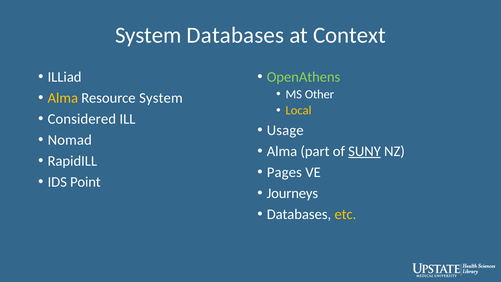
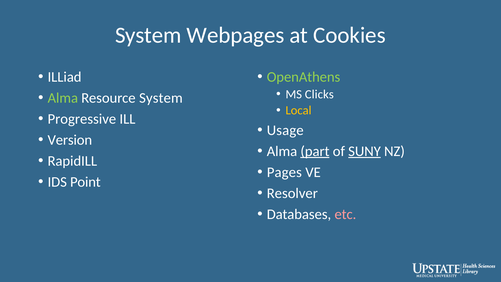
System Databases: Databases -> Webpages
Context: Context -> Cookies
Other: Other -> Clicks
Alma at (63, 98) colour: yellow -> light green
Considered: Considered -> Progressive
Nomad: Nomad -> Version
part underline: none -> present
Journeys: Journeys -> Resolver
etc colour: yellow -> pink
